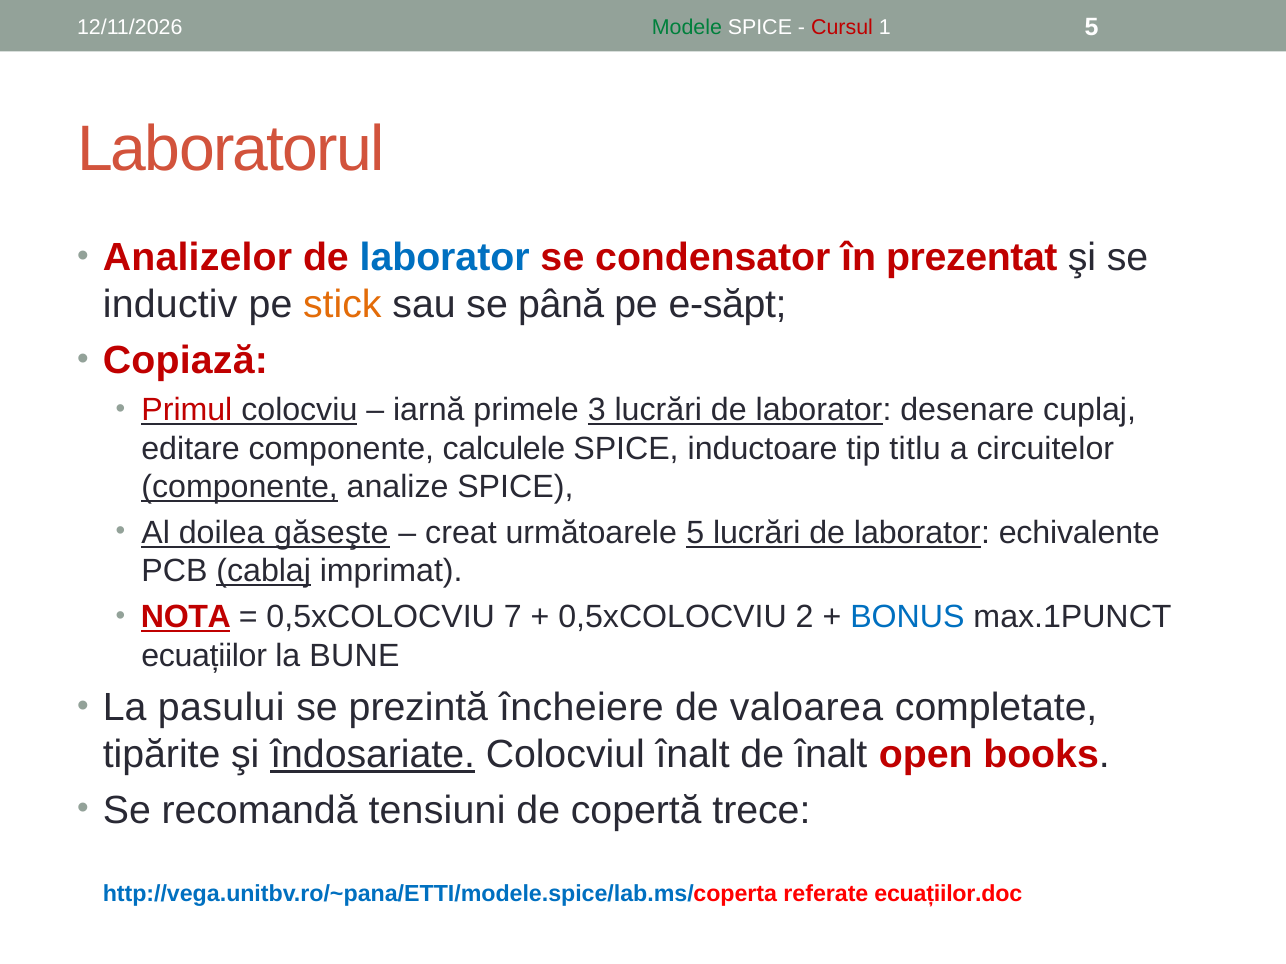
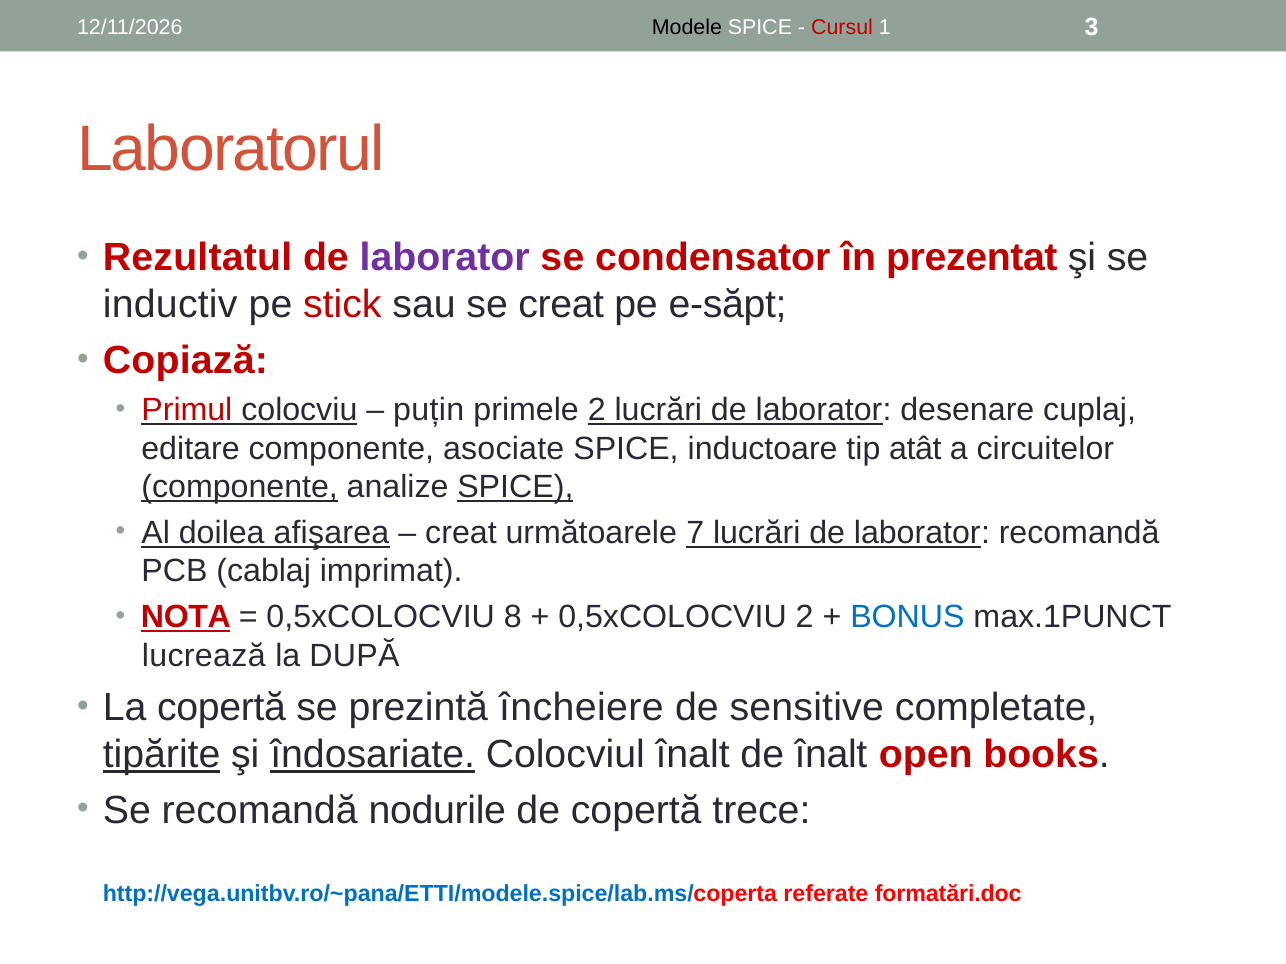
Modele colour: green -> black
1 5: 5 -> 3
Analizelor: Analizelor -> Rezultatul
laborator at (445, 258) colour: blue -> purple
stick colour: orange -> red
se până: până -> creat
iarnă: iarnă -> puțin
primele 3: 3 -> 2
calculele: calculele -> asociate
titlu: titlu -> atât
SPICE at (515, 487) underline: none -> present
găseşte: găseşte -> afişarea
următoarele 5: 5 -> 7
laborator echivalente: echivalente -> recomandă
cablaj underline: present -> none
7: 7 -> 8
ecuațiilor: ecuațiilor -> lucrează
BUNE: BUNE -> DUPĂ
La pasului: pasului -> copertă
valoarea: valoarea -> sensitive
tipărite underline: none -> present
tensiuni: tensiuni -> nodurile
ecuațiilor.doc: ecuațiilor.doc -> formatări.doc
